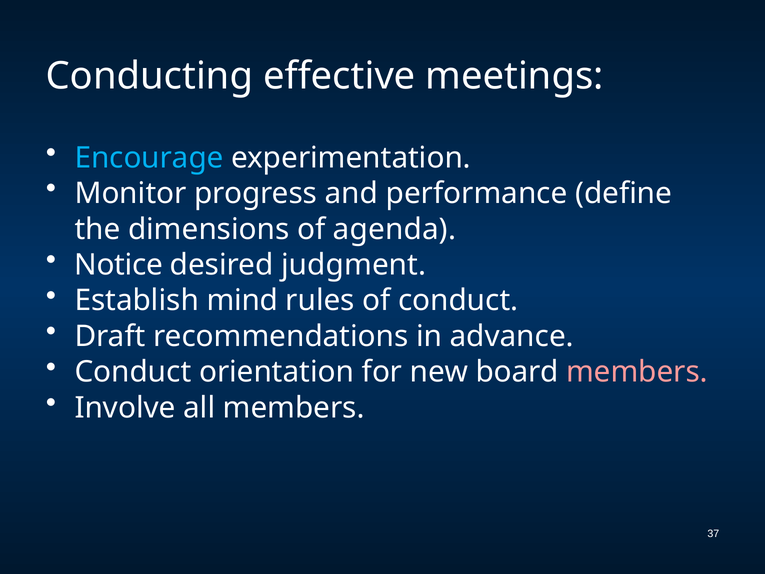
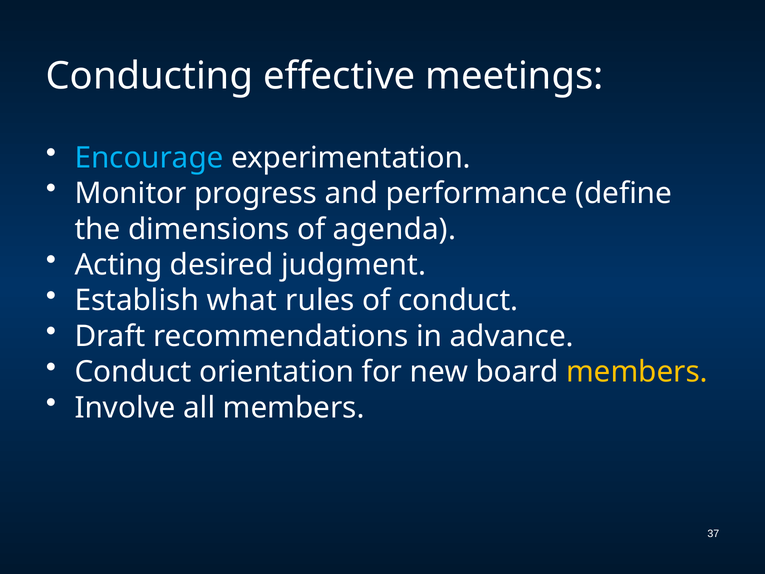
Notice: Notice -> Acting
mind: mind -> what
members at (637, 372) colour: pink -> yellow
